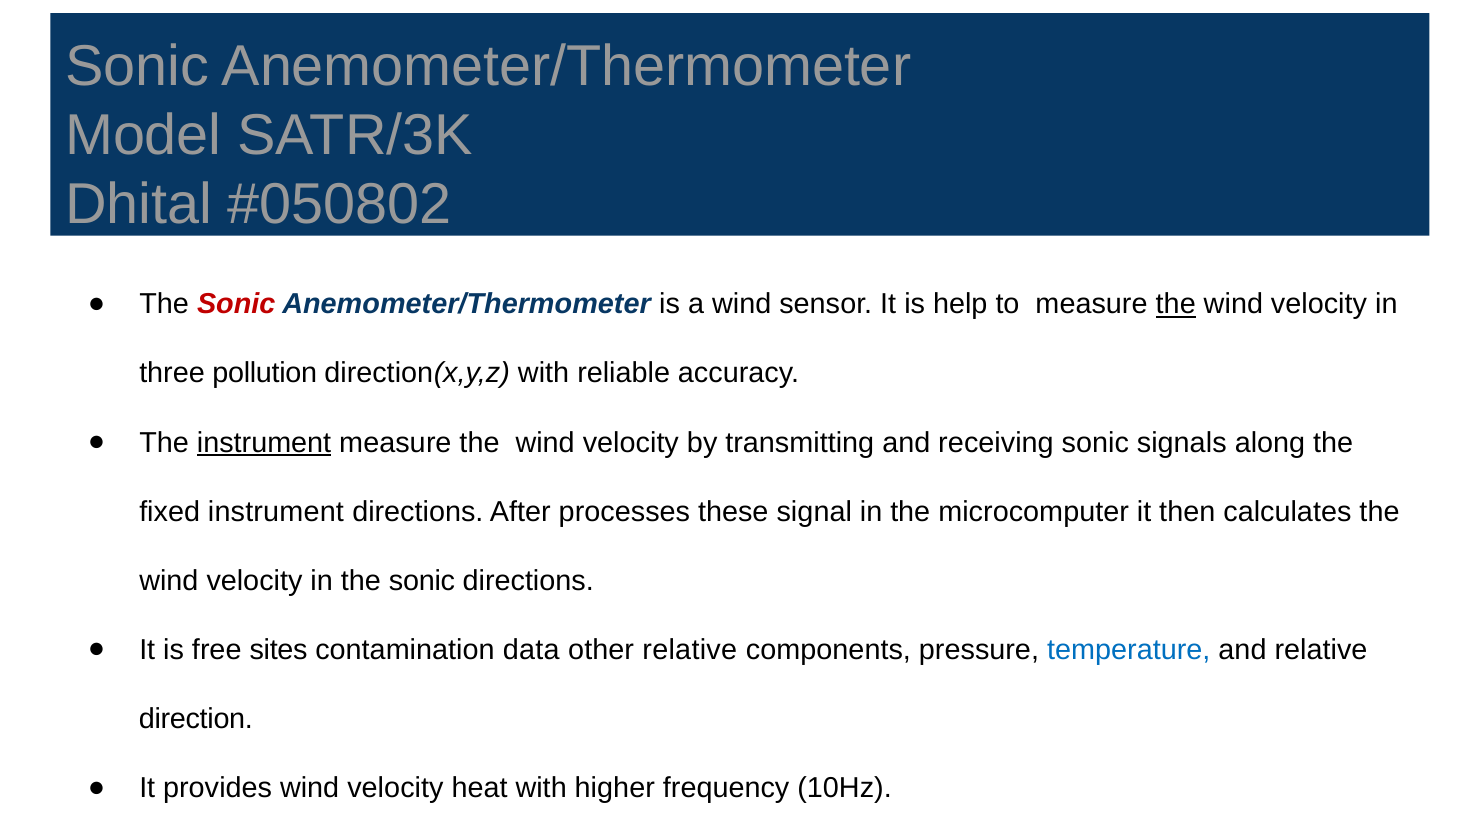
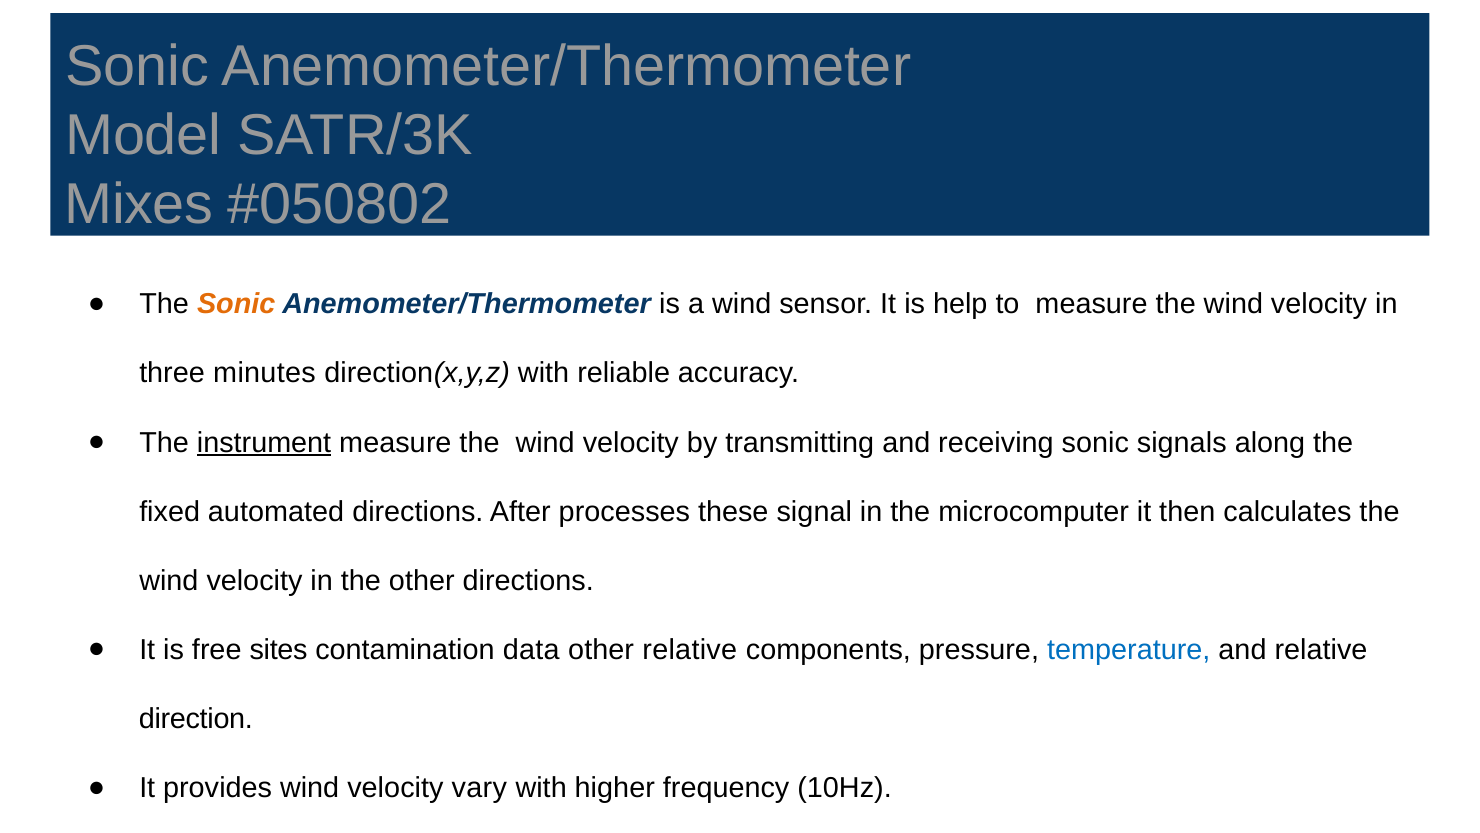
Dhital: Dhital -> Mixes
Sonic at (236, 304) colour: red -> orange
the at (1176, 304) underline: present -> none
pollution: pollution -> minutes
fixed instrument: instrument -> automated
in the sonic: sonic -> other
heat: heat -> vary
